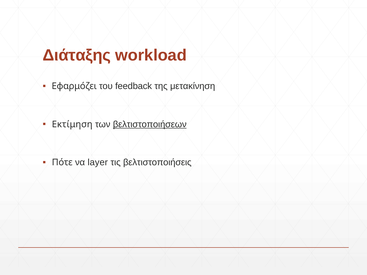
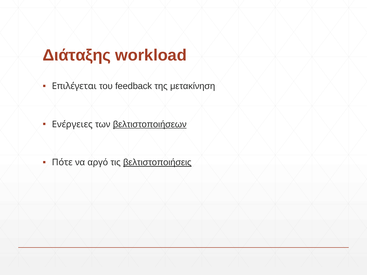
Εφαρμόζει: Εφαρμόζει -> Επιλέγεται
Εκτίμηση: Εκτίμηση -> Ενέργειες
layer: layer -> αργό
βελτιστοποιήσεις underline: none -> present
